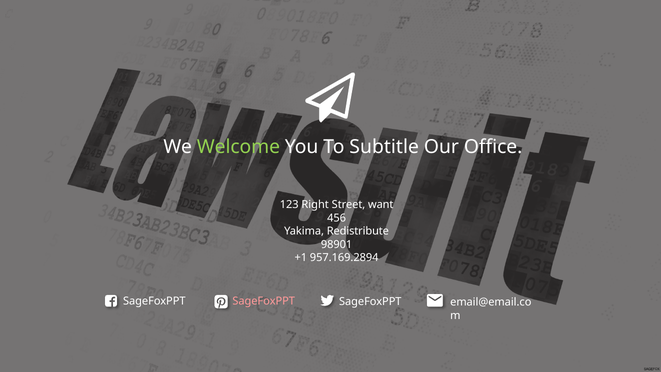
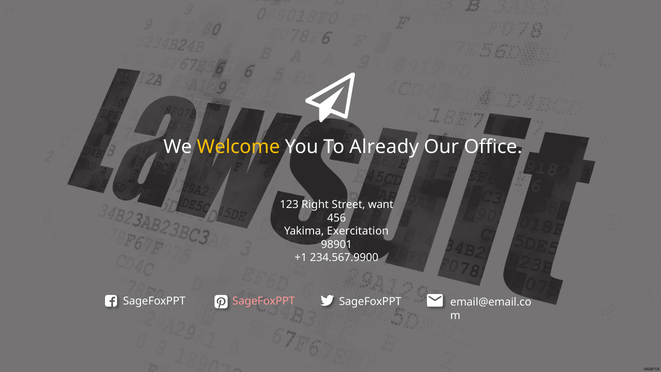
Welcome colour: light green -> yellow
Subtitle: Subtitle -> Already
Redistribute: Redistribute -> Exercitation
957.169.2894: 957.169.2894 -> 234.567.9900
